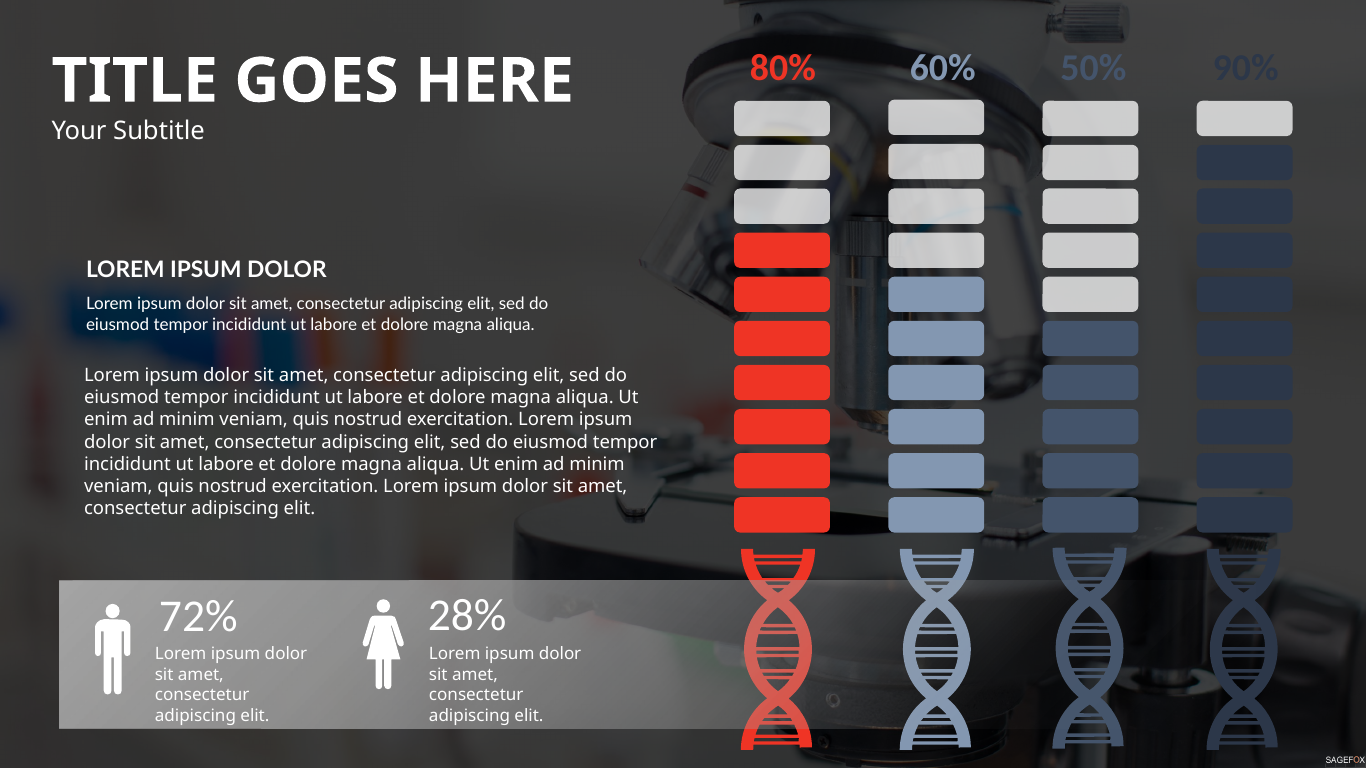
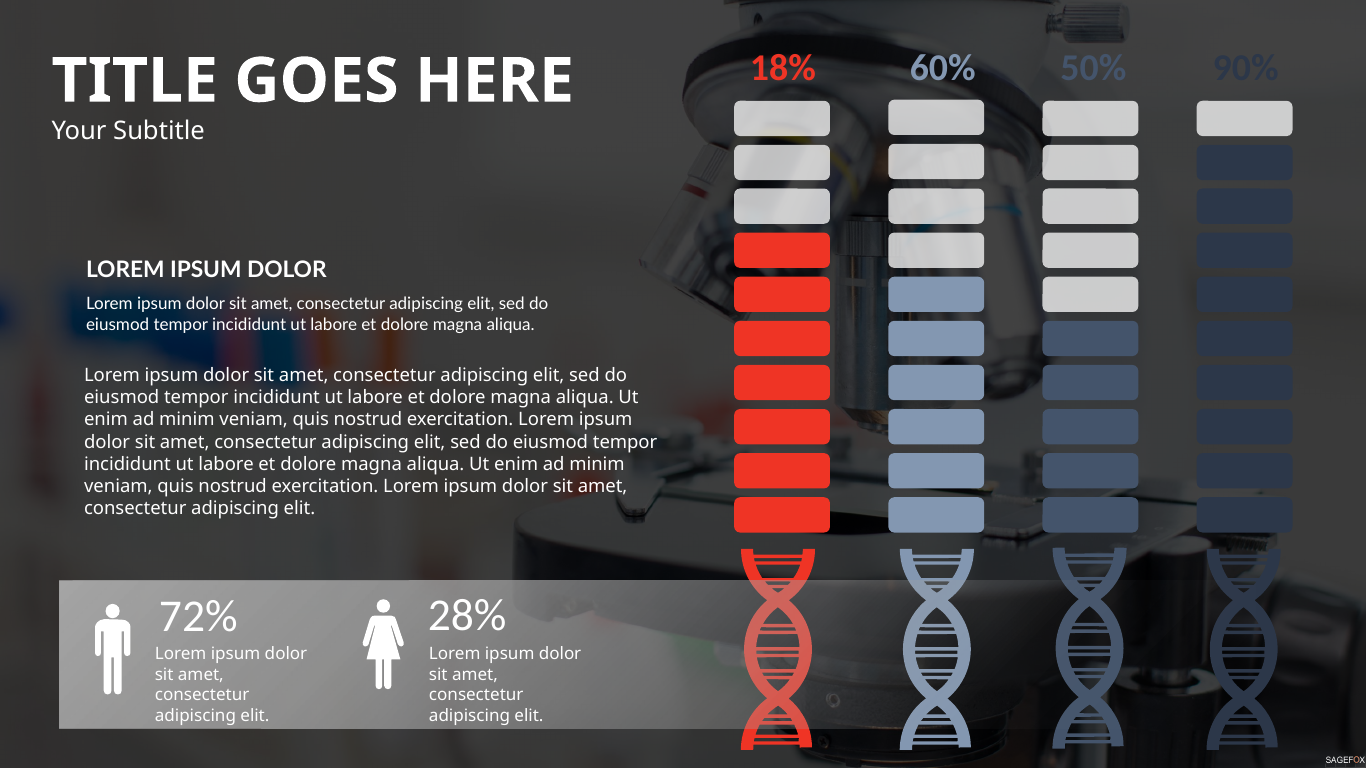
80%: 80% -> 18%
